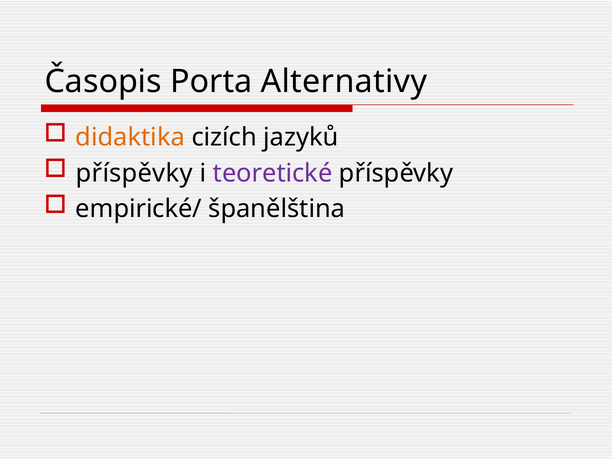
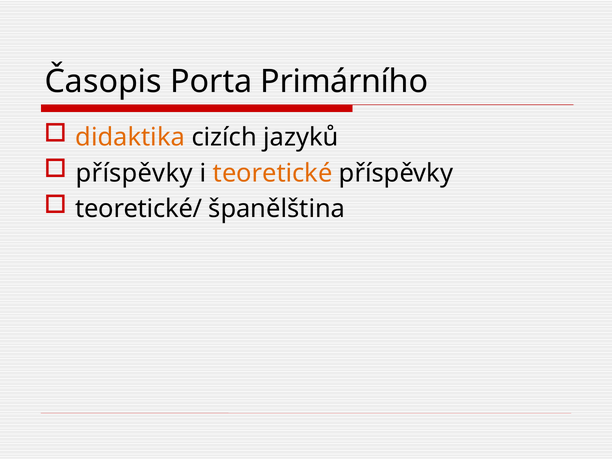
Alternativy: Alternativy -> Primárního
teoretické colour: purple -> orange
empirické/: empirické/ -> teoretické/
